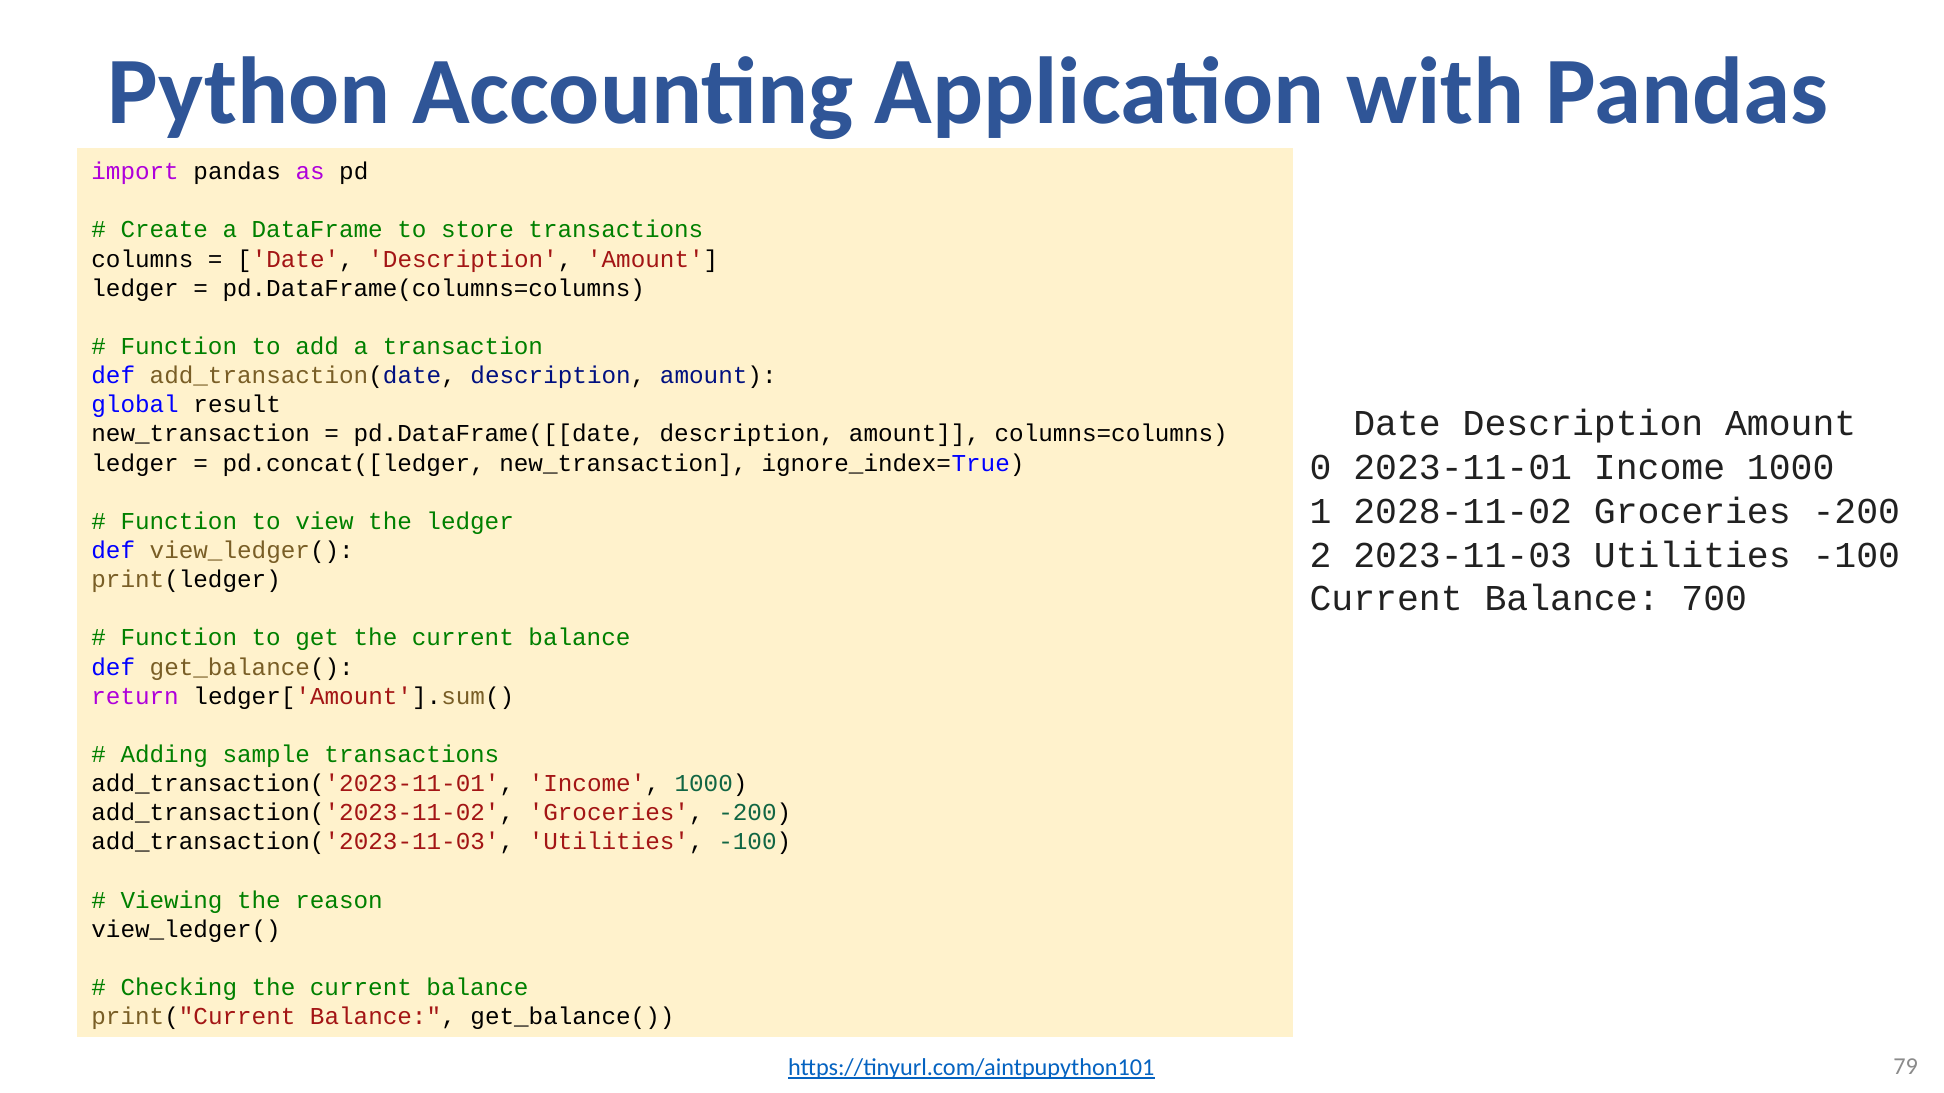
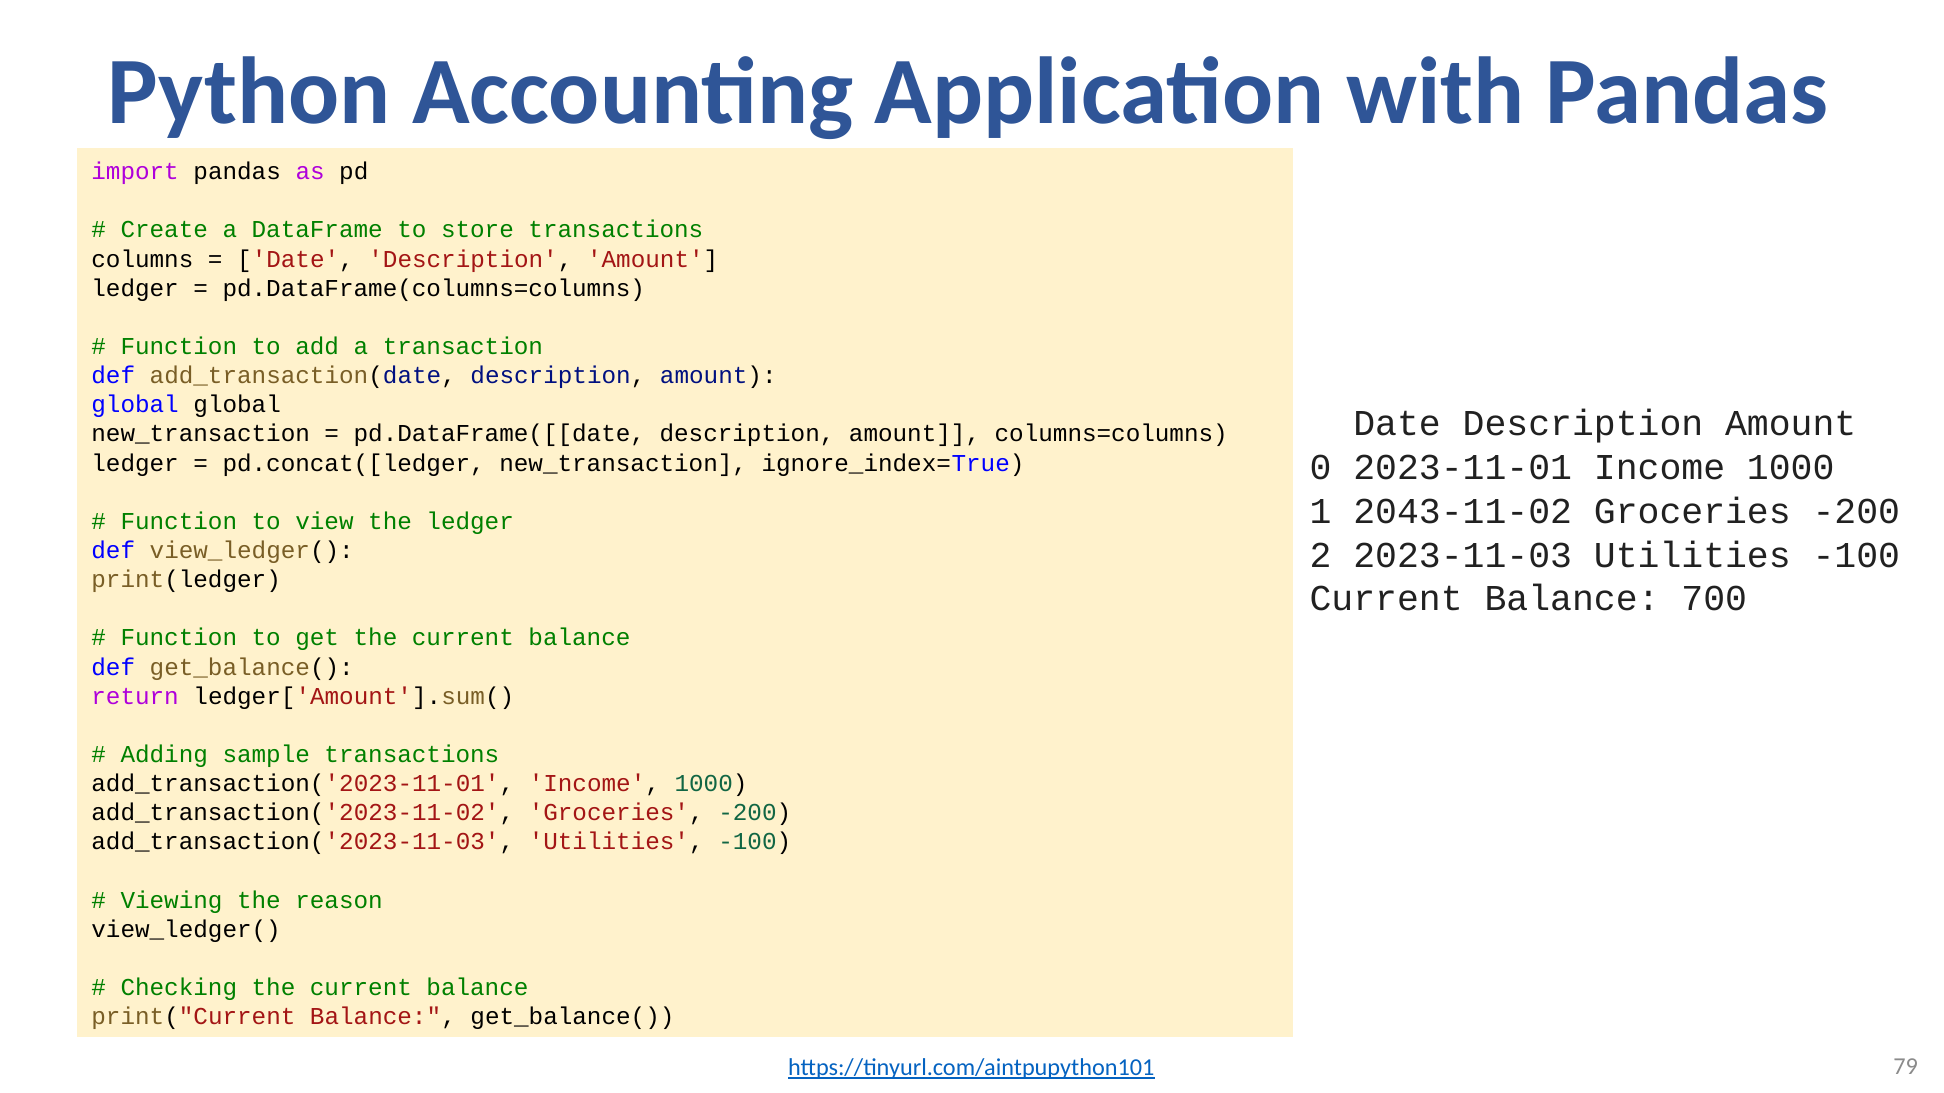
global result: result -> global
2028-11-02: 2028-11-02 -> 2043-11-02
